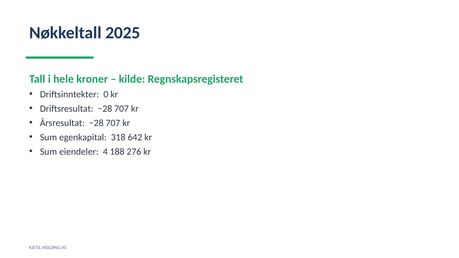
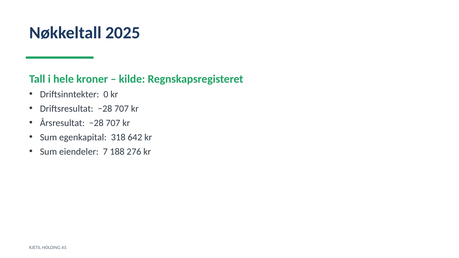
4: 4 -> 7
